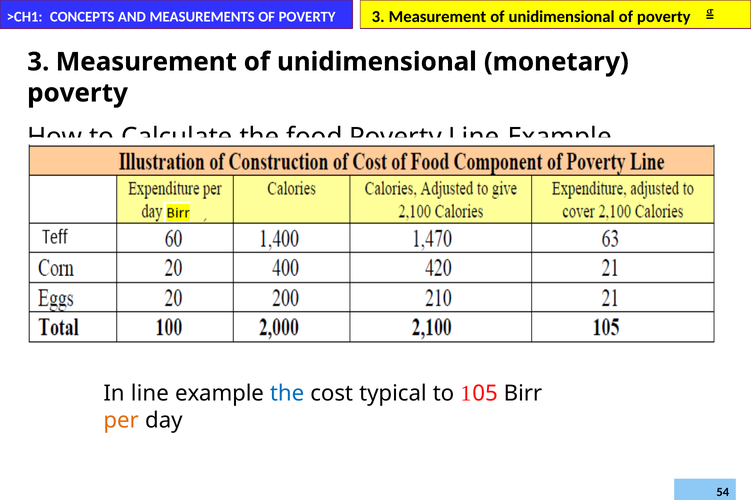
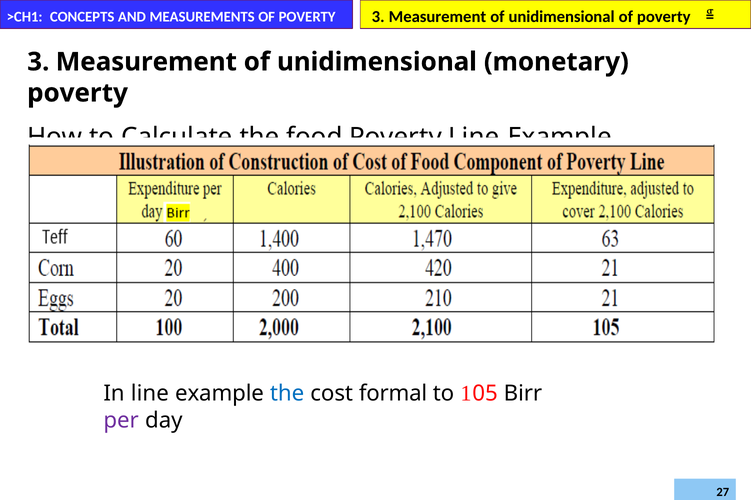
typical: typical -> formal
per colour: orange -> purple
54: 54 -> 27
